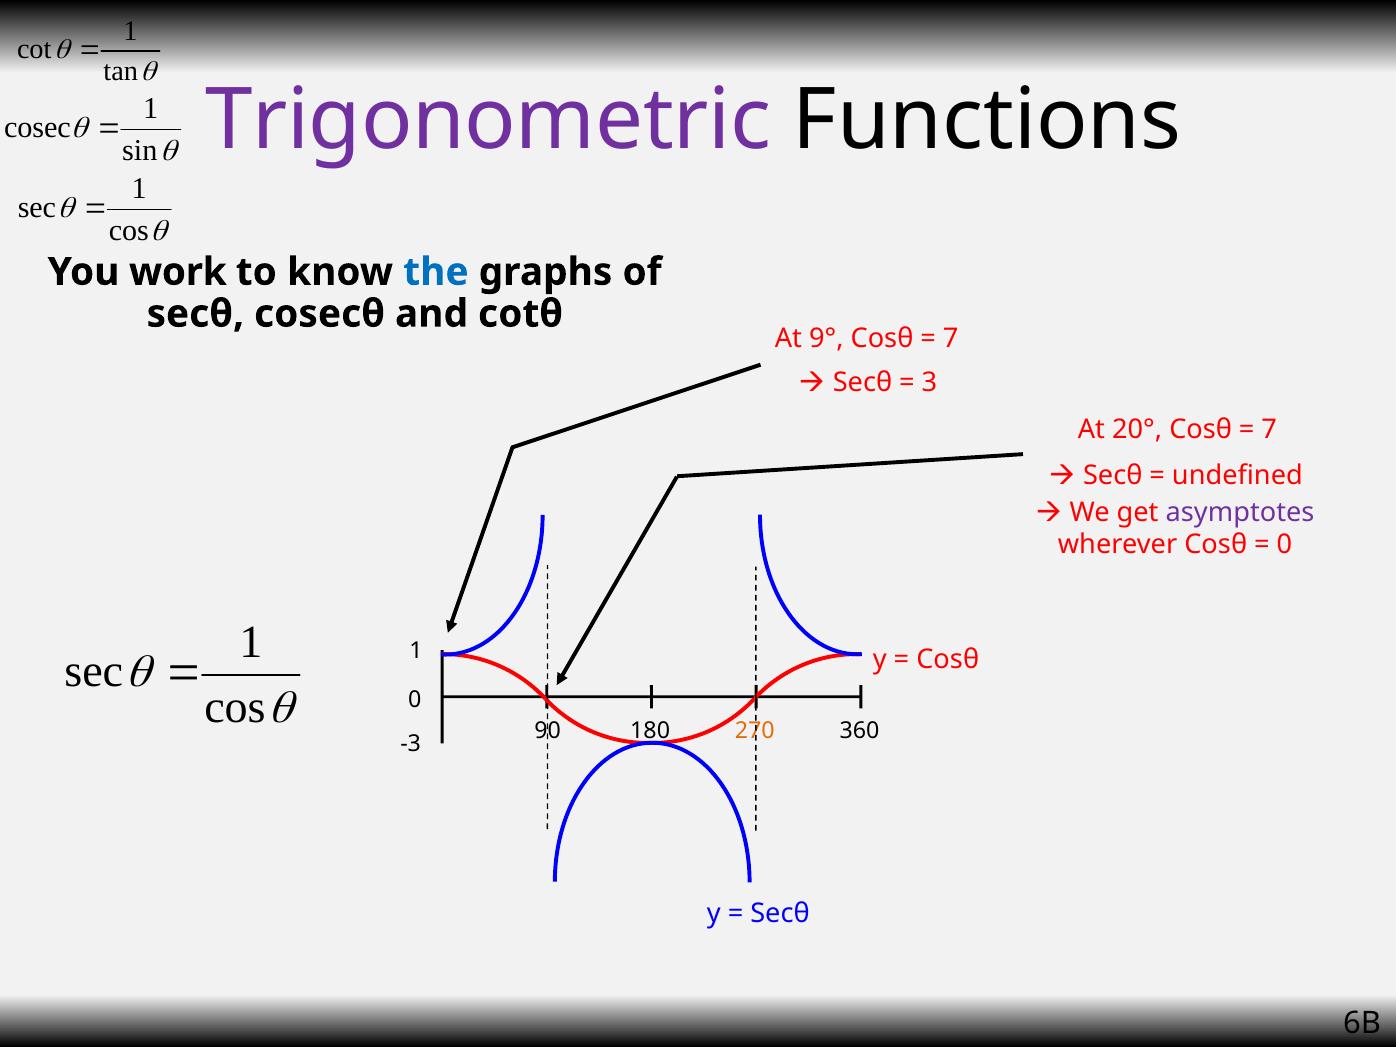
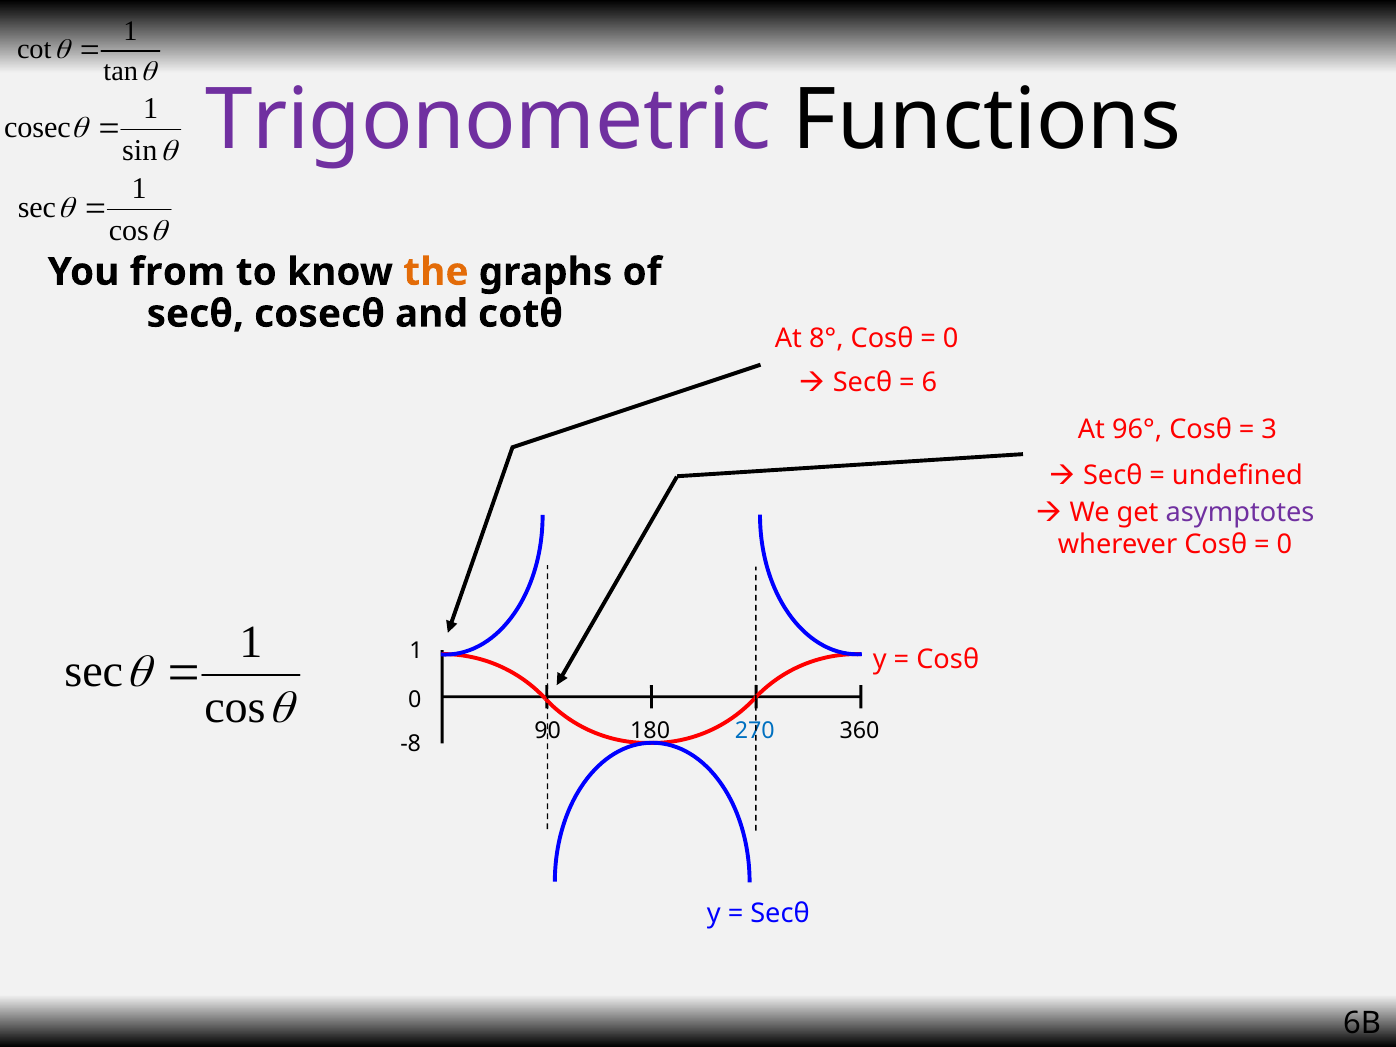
work: work -> from
the colour: blue -> orange
9°: 9° -> 8°
7 at (951, 339): 7 -> 0
3: 3 -> 6
20°: 20° -> 96°
7 at (1269, 430): 7 -> 3
270 colour: orange -> blue
-3: -3 -> -8
